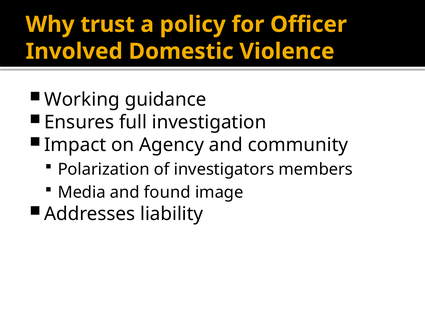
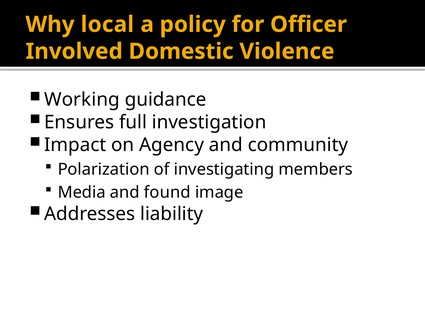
trust: trust -> local
investigators: investigators -> investigating
